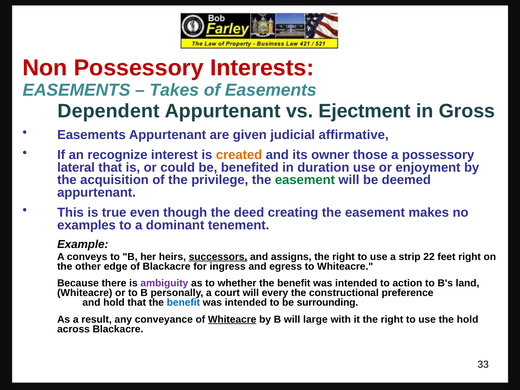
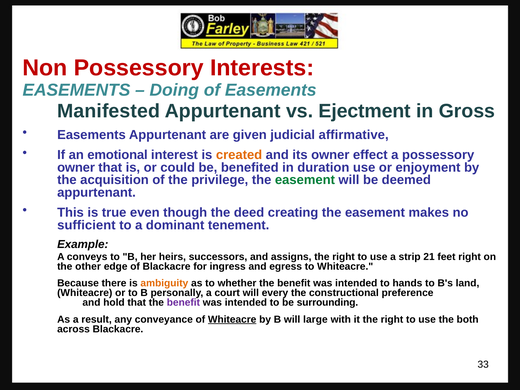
Takes: Takes -> Doing
Dependent: Dependent -> Manifested
recognize: recognize -> emotional
those: those -> effect
lateral at (76, 168): lateral -> owner
examples: examples -> sufficient
successors underline: present -> none
22: 22 -> 21
ambiguity colour: purple -> orange
action: action -> hands
benefit at (183, 303) colour: blue -> purple
the hold: hold -> both
